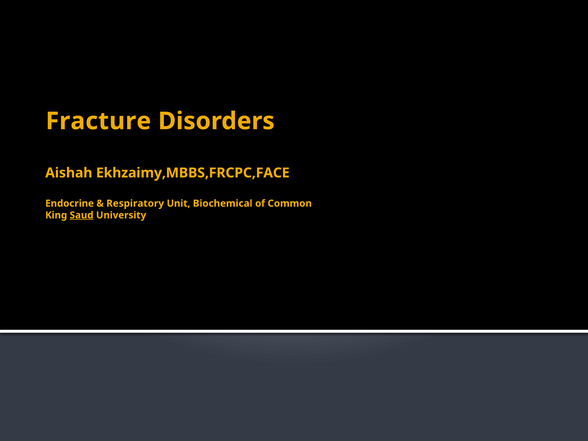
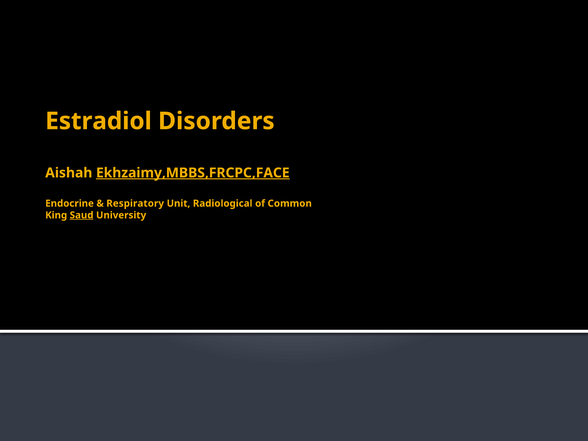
Fracture: Fracture -> Estradiol
Ekhzaimy,MBBS,FRCPC,FACE underline: none -> present
Biochemical: Biochemical -> Radiological
